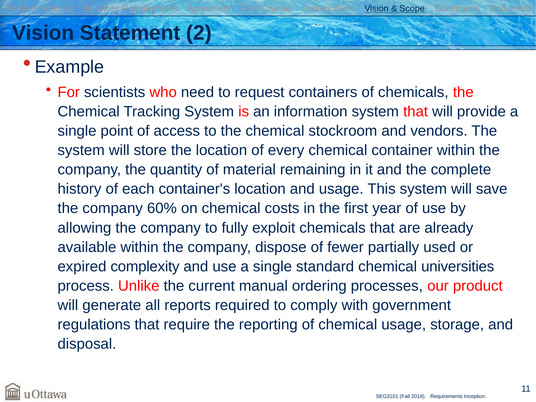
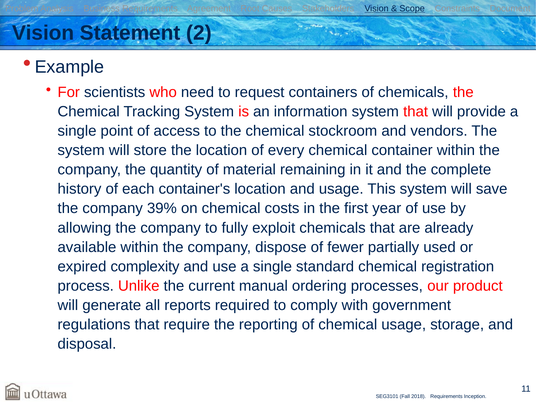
60%: 60% -> 39%
universities: universities -> registration
